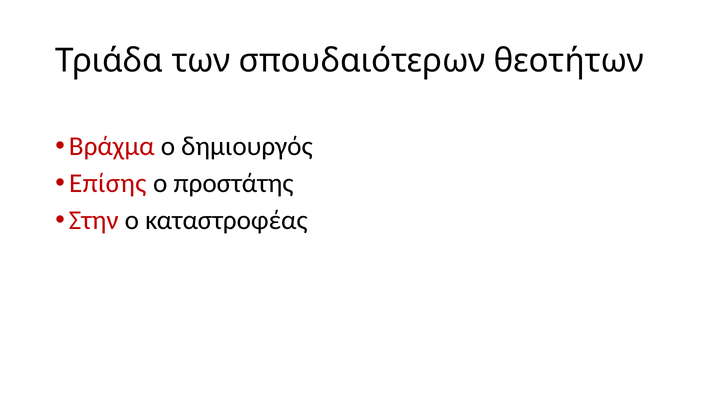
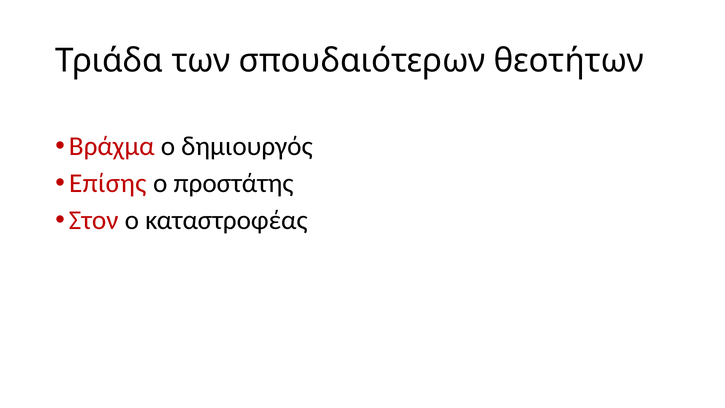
Στην: Στην -> Στον
